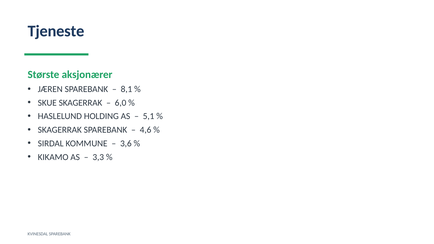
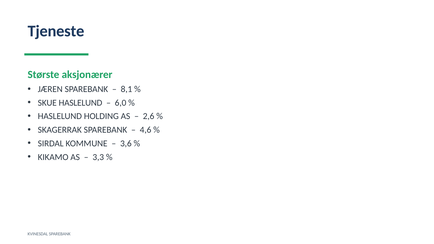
SKUE SKAGERRAK: SKAGERRAK -> HASLELUND
5,1: 5,1 -> 2,6
